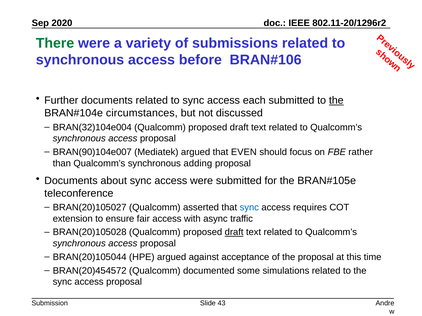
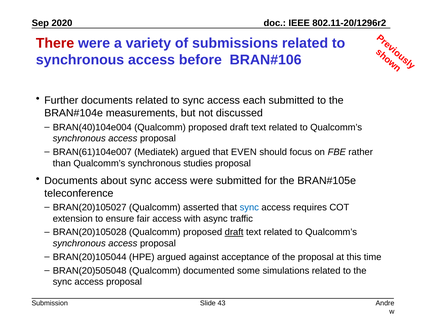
There colour: green -> red
the at (336, 101) underline: present -> none
circumstances: circumstances -> measurements
BRAN(32)104e004: BRAN(32)104e004 -> BRAN(40)104e004
BRAN(90)104e007: BRAN(90)104e007 -> BRAN(61)104e007
adding: adding -> studies
BRAN(20)454572: BRAN(20)454572 -> BRAN(20)505048
